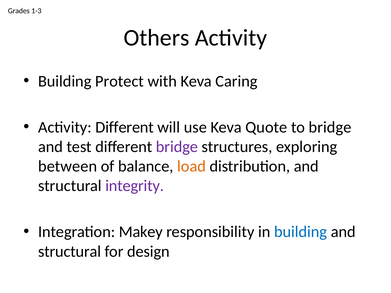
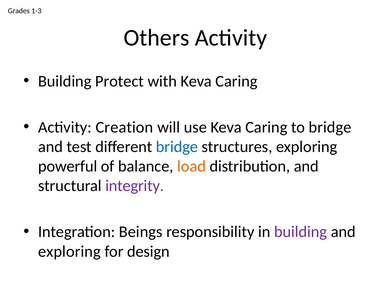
Activity Different: Different -> Creation
use Keva Quote: Quote -> Caring
bridge at (177, 147) colour: purple -> blue
between: between -> powerful
Makey: Makey -> Beings
building at (301, 232) colour: blue -> purple
structural at (70, 252): structural -> exploring
